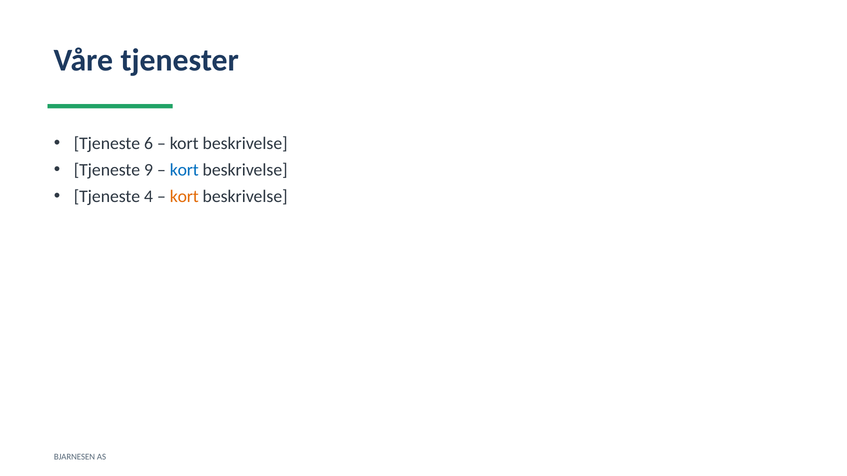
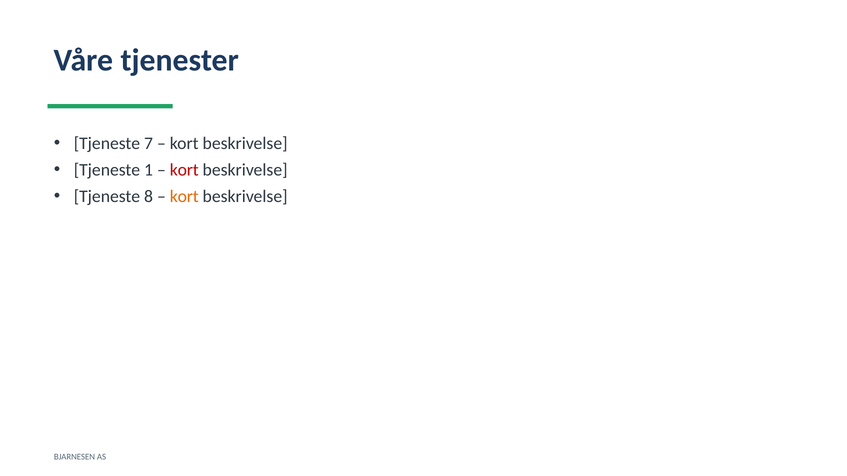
6: 6 -> 7
9: 9 -> 1
kort at (184, 170) colour: blue -> red
4: 4 -> 8
